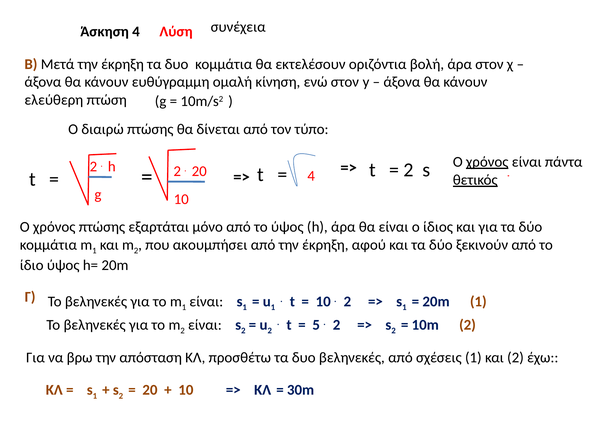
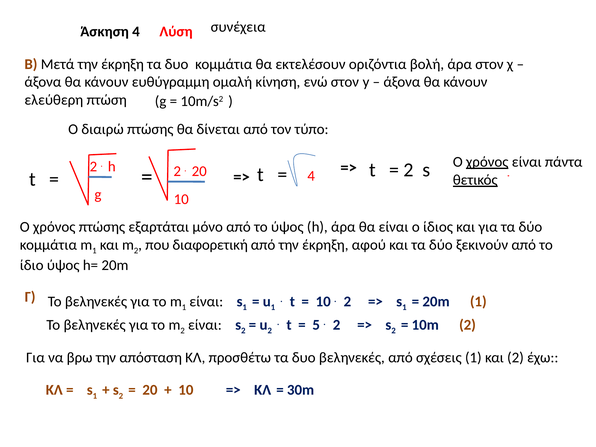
ακουμπήσει: ακουμπήσει -> διαφορετική
